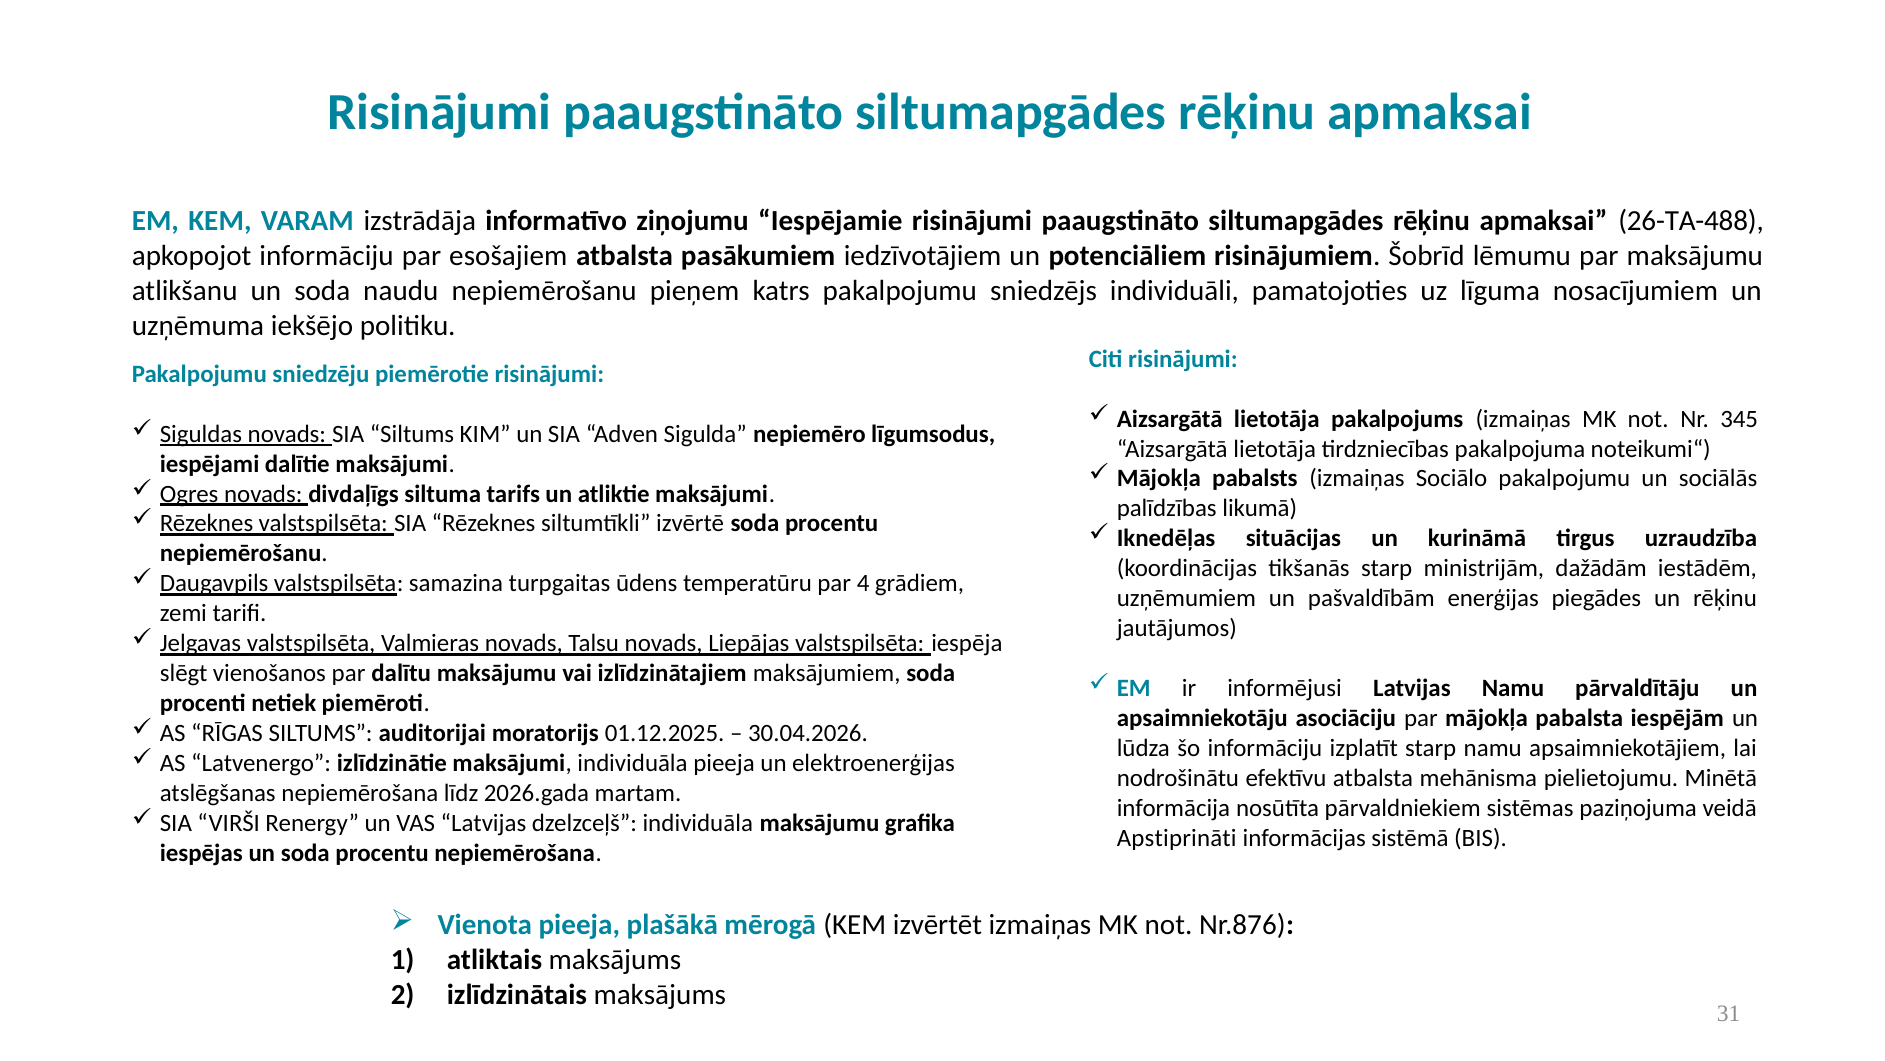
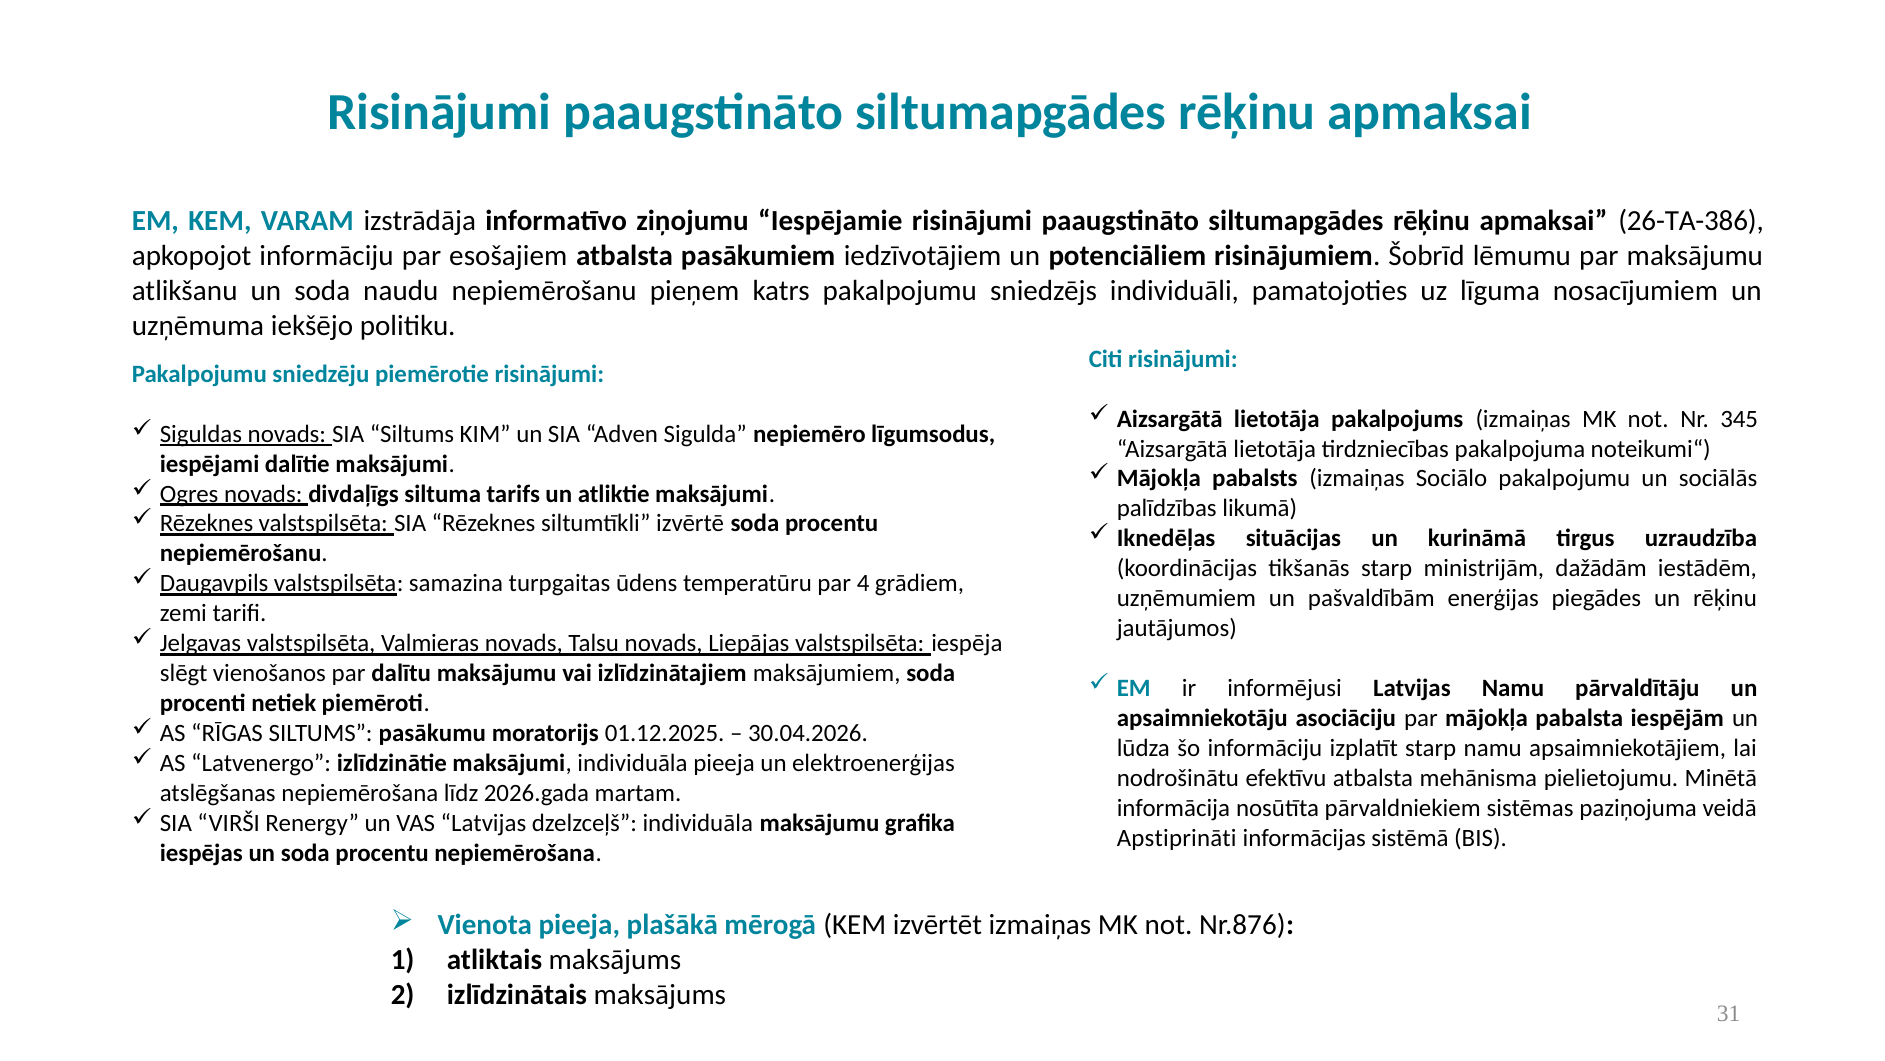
26-TA-488: 26-TA-488 -> 26-TA-386
auditorijai: auditorijai -> pasākumu
